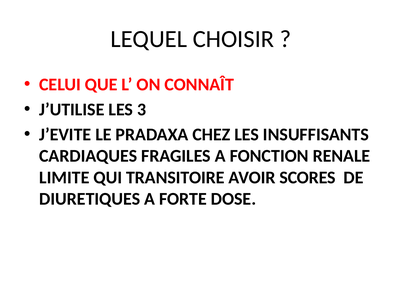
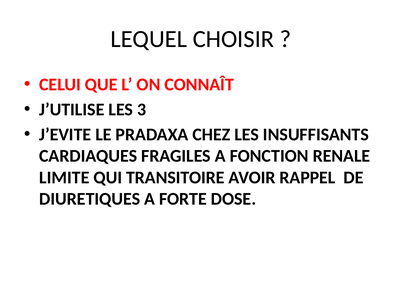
SCORES: SCORES -> RAPPEL
